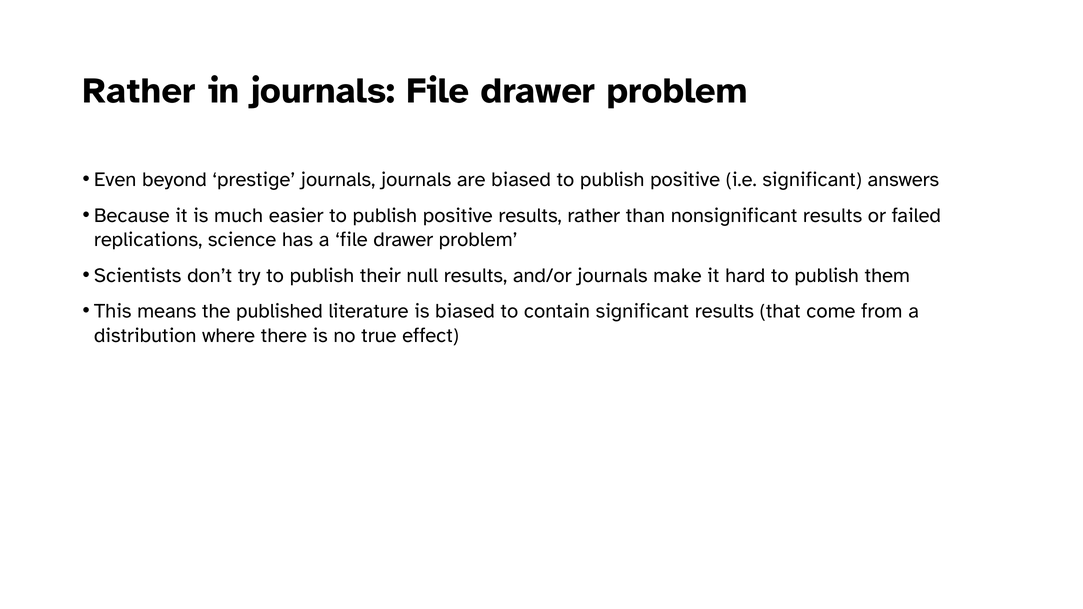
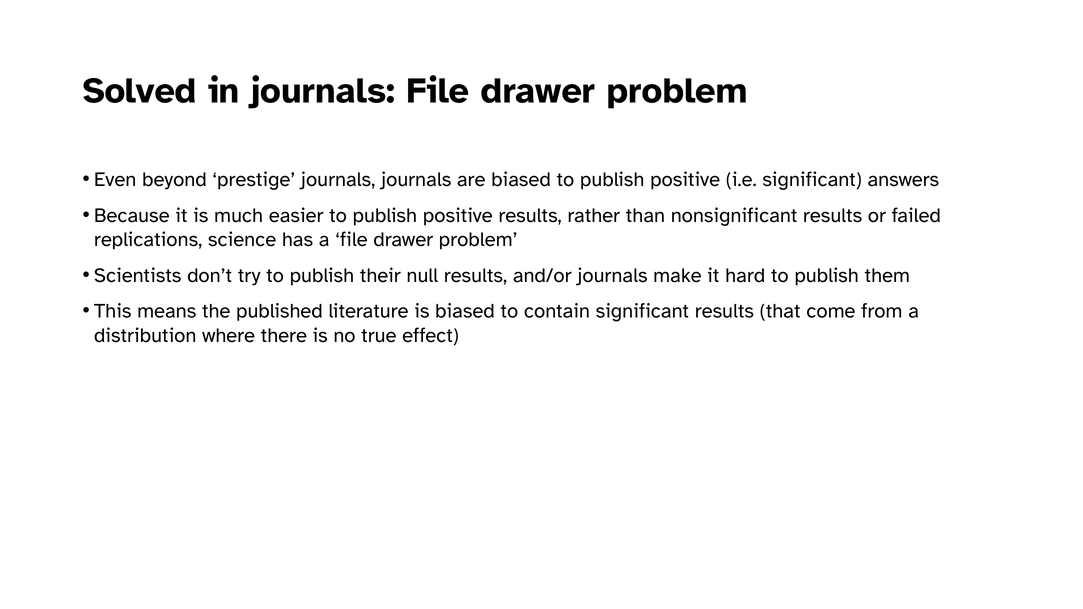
Rather at (139, 91): Rather -> Solved
